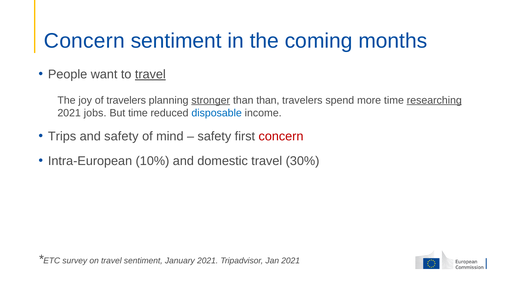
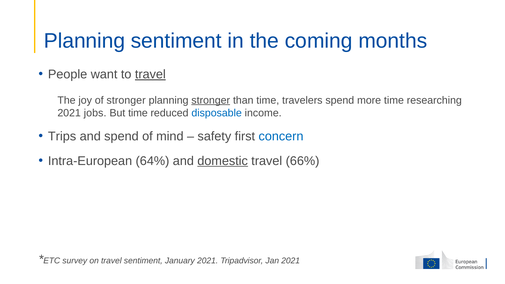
Concern at (84, 41): Concern -> Planning
of travelers: travelers -> stronger
than than: than -> time
researching underline: present -> none
and safety: safety -> spend
concern at (281, 136) colour: red -> blue
10%: 10% -> 64%
domestic underline: none -> present
30%: 30% -> 66%
